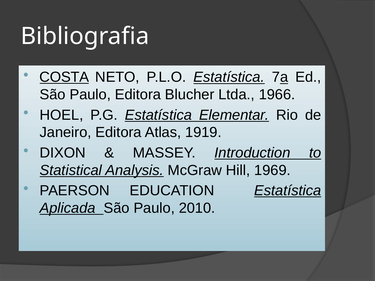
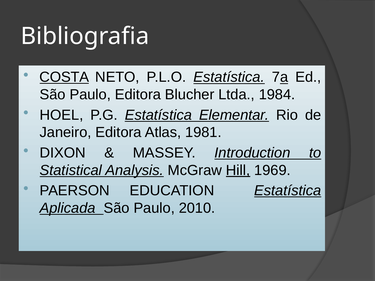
1966: 1966 -> 1984
1919: 1919 -> 1981
Hill underline: none -> present
